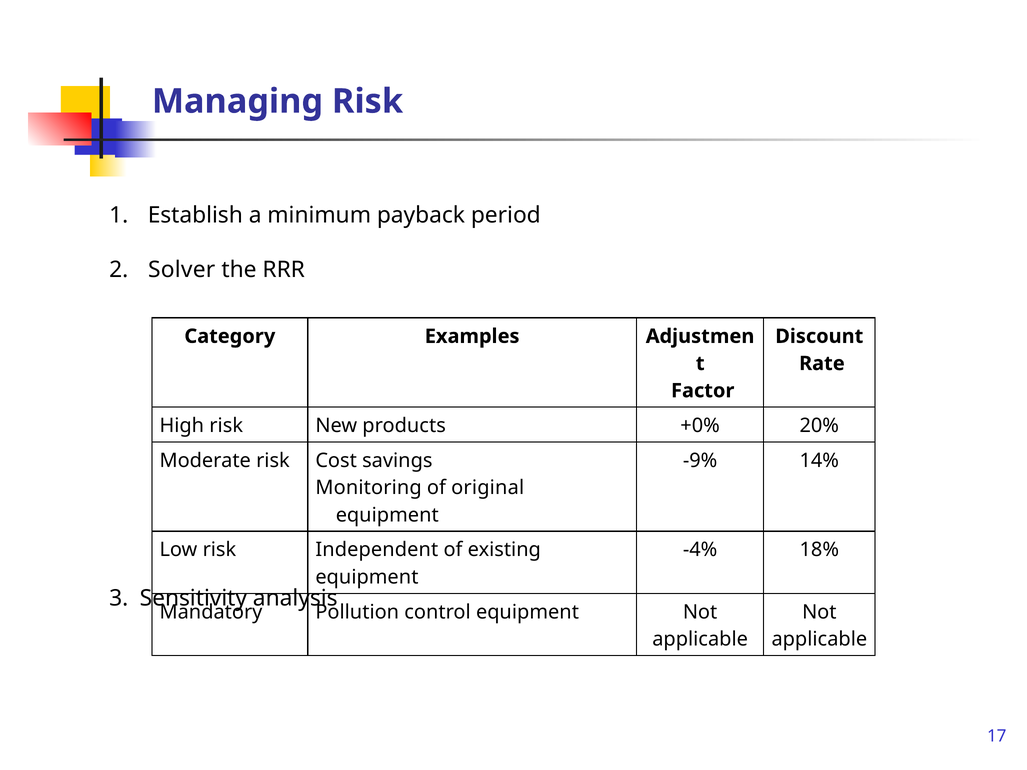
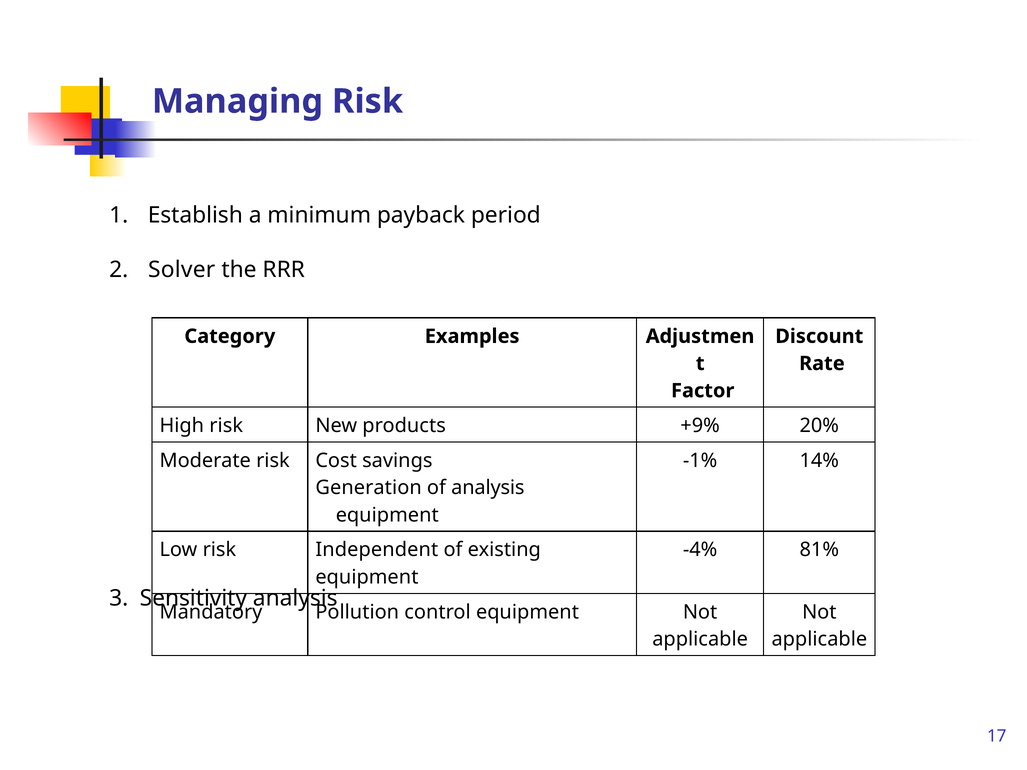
+0%: +0% -> +9%
-9%: -9% -> -1%
Monitoring: Monitoring -> Generation
of original: original -> analysis
18%: 18% -> 81%
